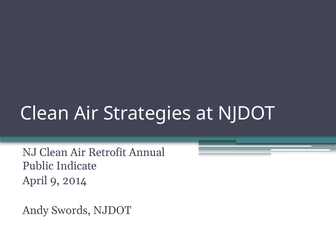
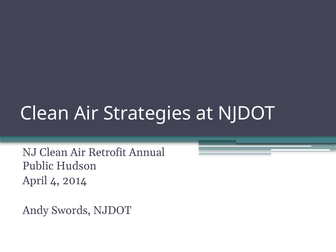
Indicate: Indicate -> Hudson
9: 9 -> 4
